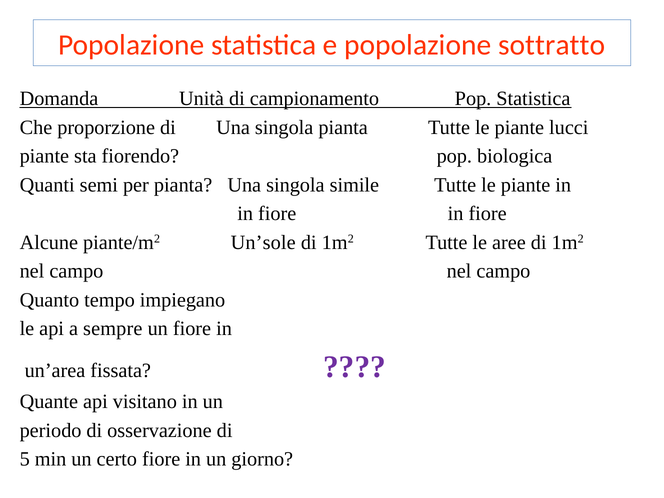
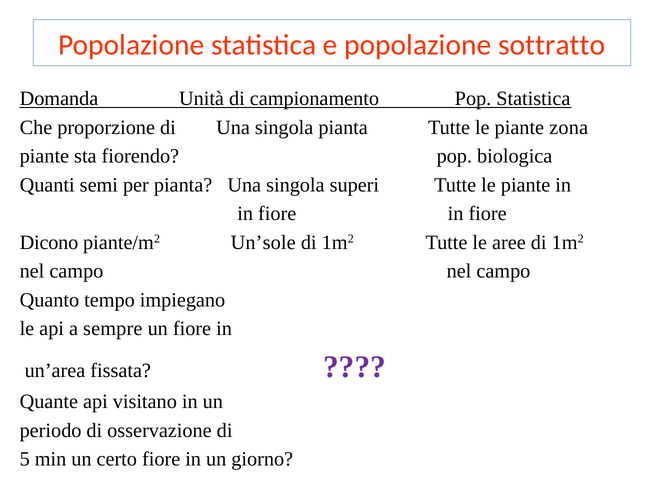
lucci: lucci -> zona
simile: simile -> superi
Alcune: Alcune -> Dicono
